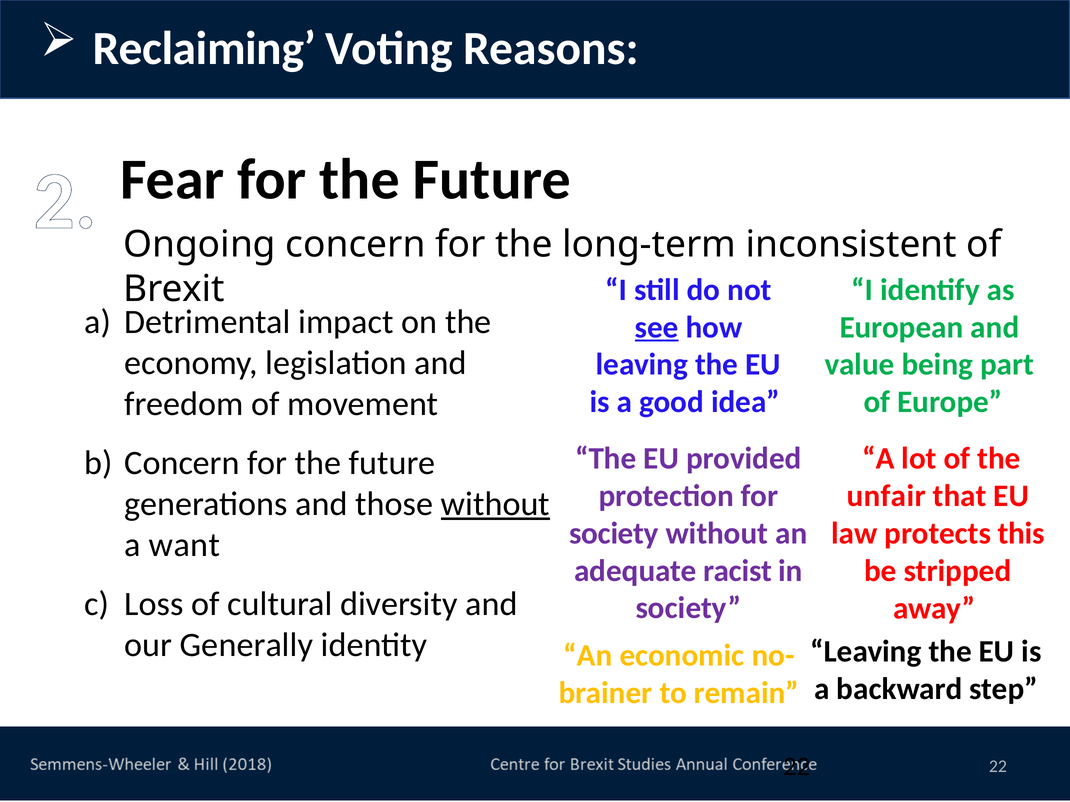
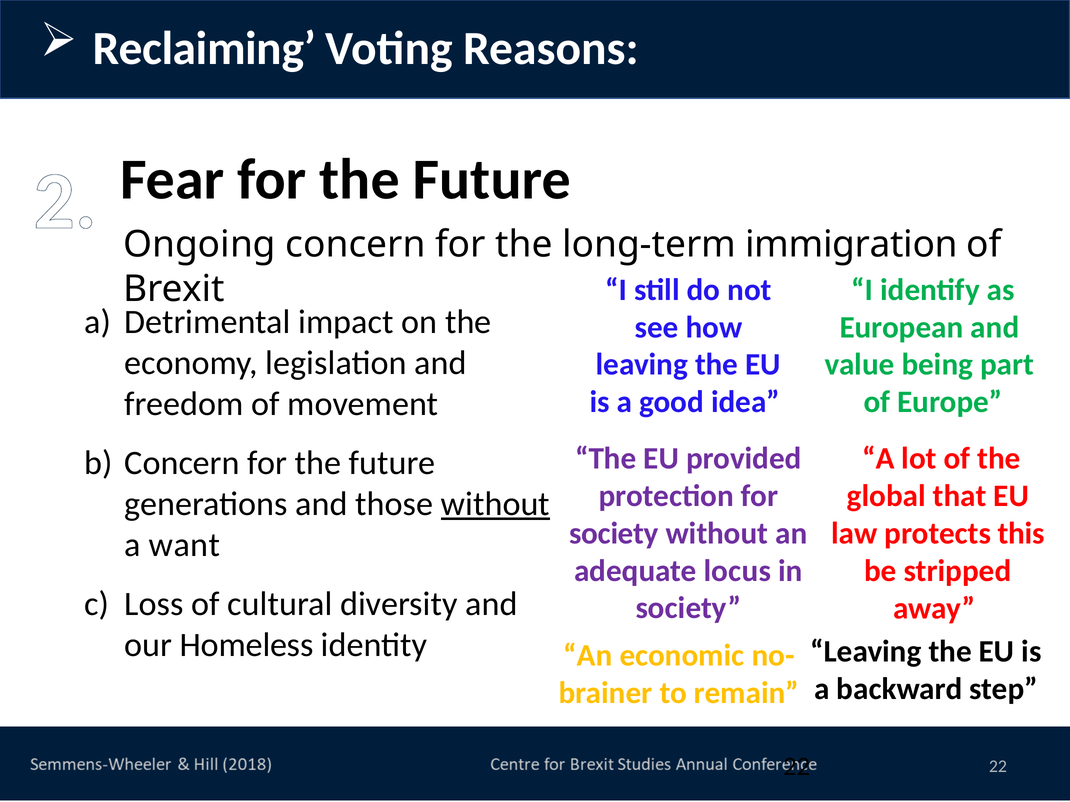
inconsistent: inconsistent -> immigration
see underline: present -> none
unfair: unfair -> global
racist: racist -> locus
Generally: Generally -> Homeless
